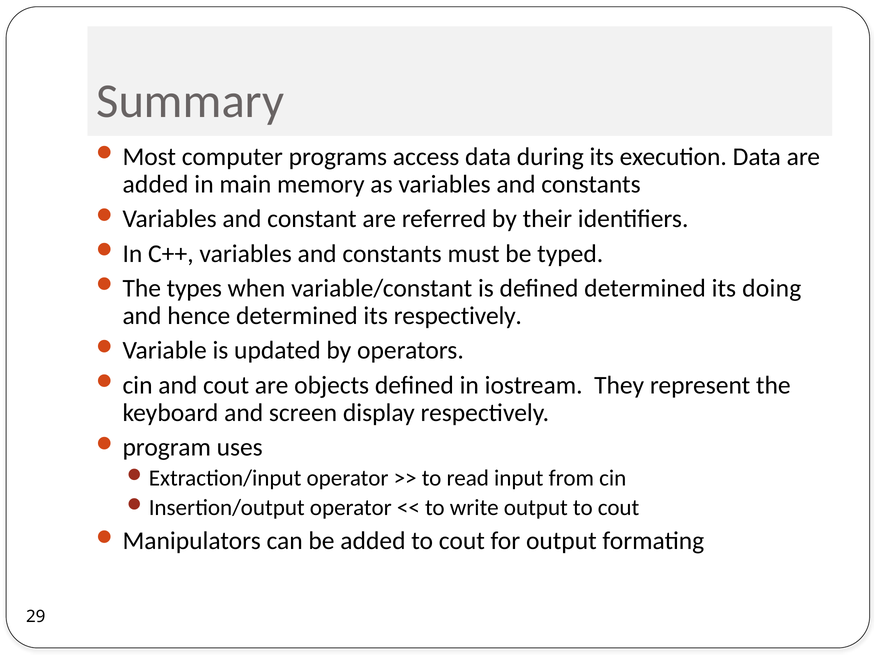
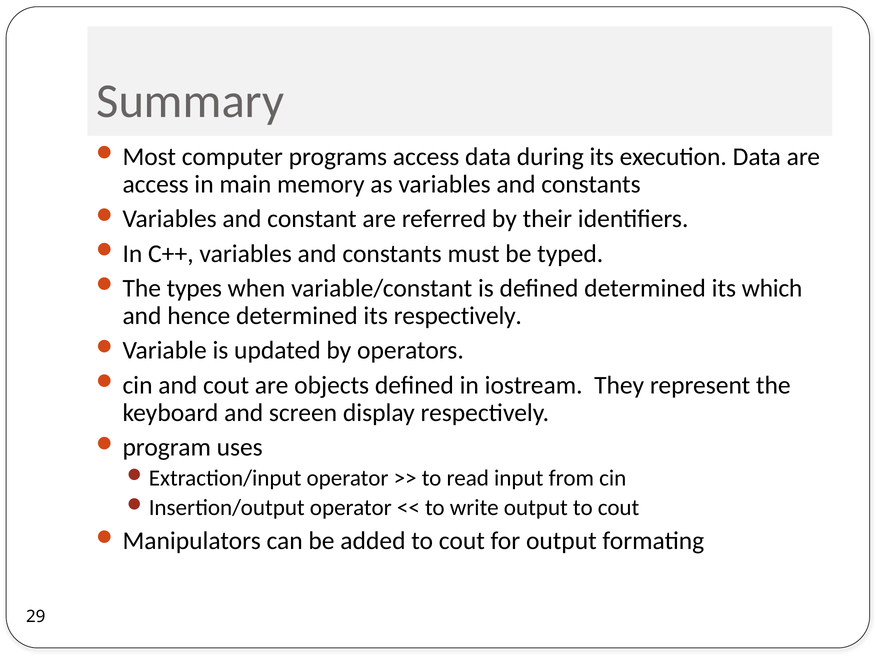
added at (155, 184): added -> access
doing: doing -> which
